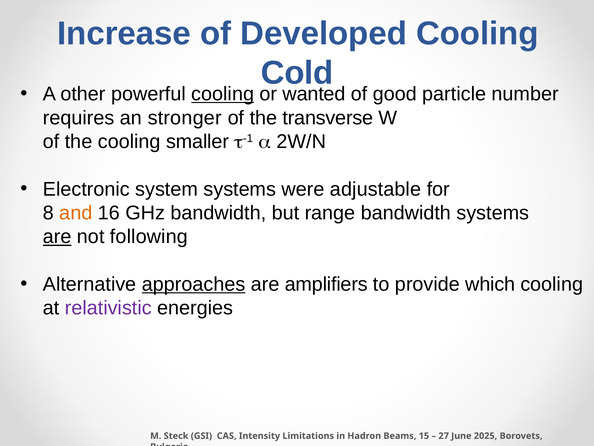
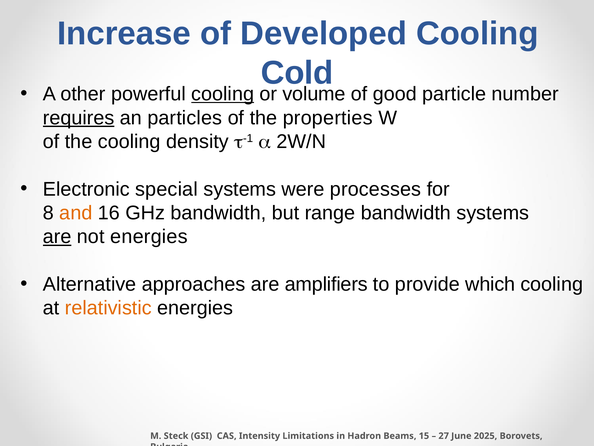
wanted: wanted -> volume
requires underline: none -> present
stronger: stronger -> particles
transverse: transverse -> properties
smaller: smaller -> density
system: system -> special
adjustable: adjustable -> processes
not following: following -> energies
approaches underline: present -> none
relativistic colour: purple -> orange
